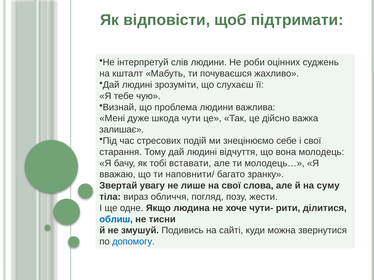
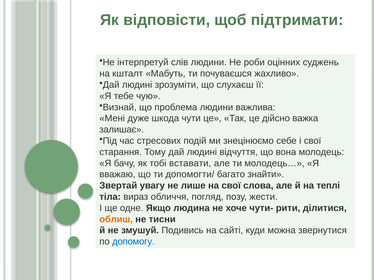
наповнити/: наповнити/ -> допомогти/
зранку: зранку -> знайти
суму: суму -> теплі
облиш colour: blue -> orange
